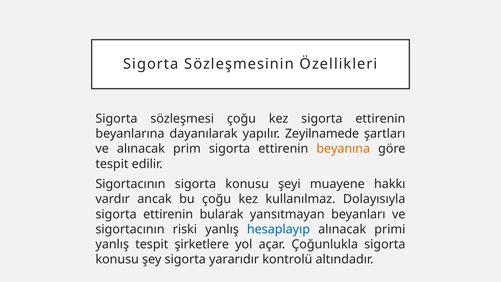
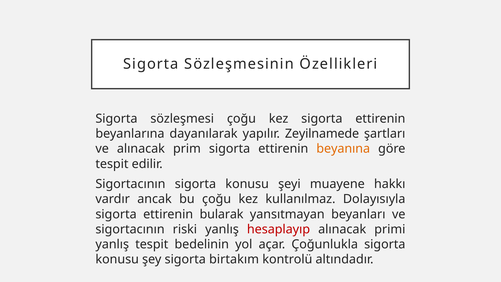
hesaplayıp colour: blue -> red
şirketlere: şirketlere -> bedelinin
yararıdır: yararıdır -> birtakım
